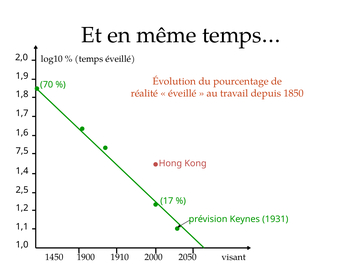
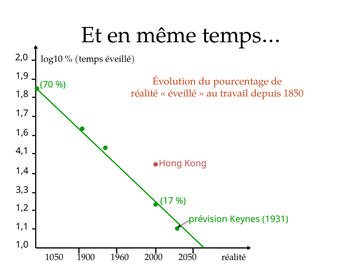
7,5: 7,5 -> 4,1
2,5: 2,5 -> 3,3
1450: 1450 -> 1050
1910: 1910 -> 1960
2050 visant: visant -> réalité
